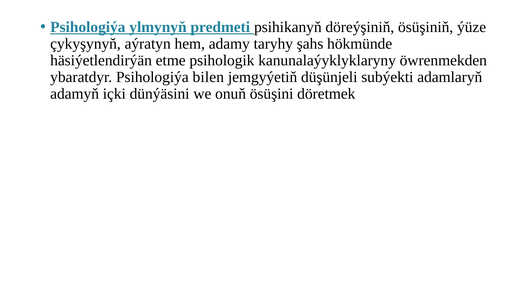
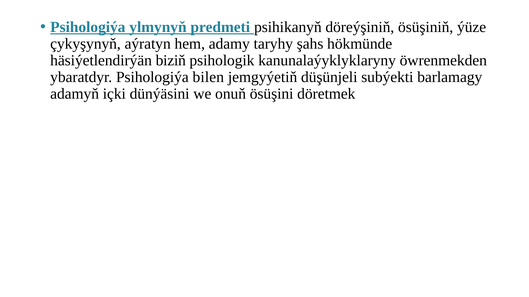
etme: etme -> biziň
adamlaryň: adamlaryň -> barlamagy
